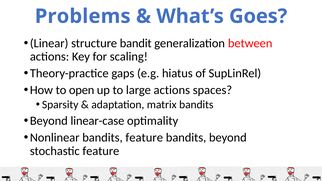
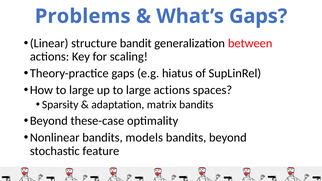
What’s Goes: Goes -> Gaps
How to open: open -> large
linear-case: linear-case -> these-case
bandits feature: feature -> models
